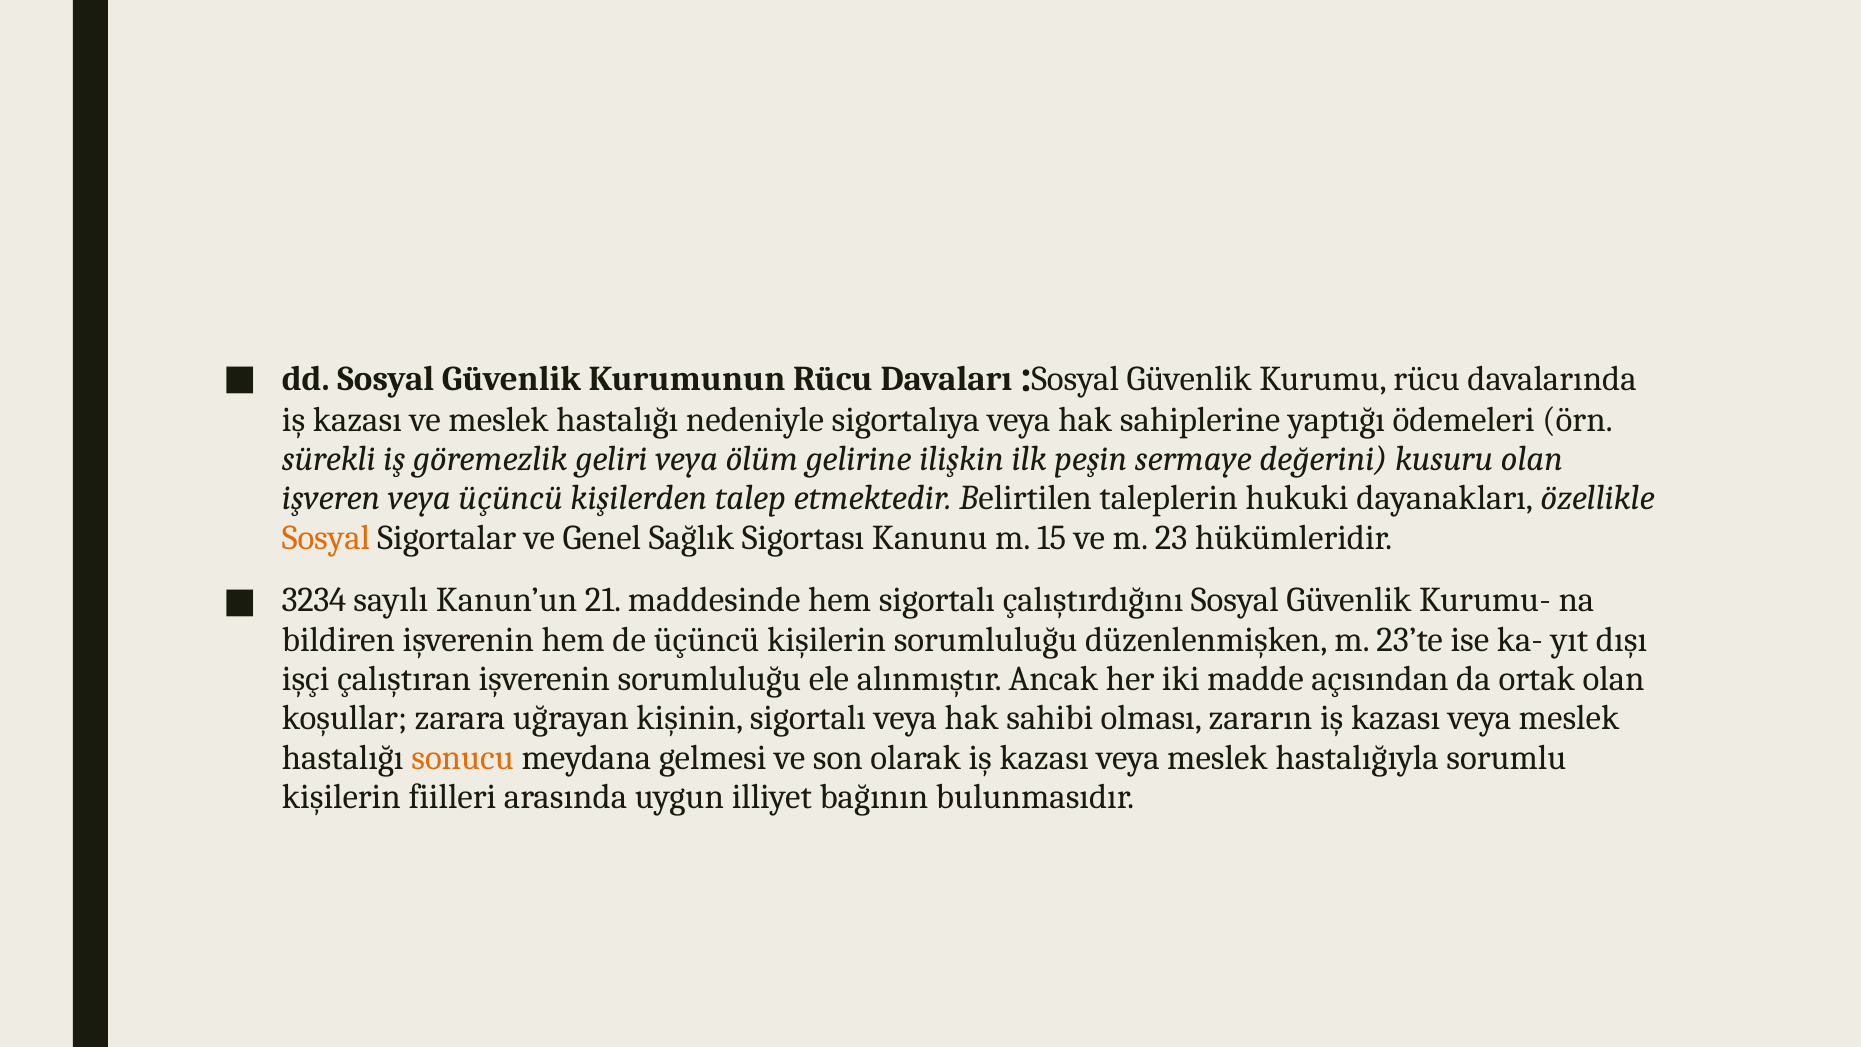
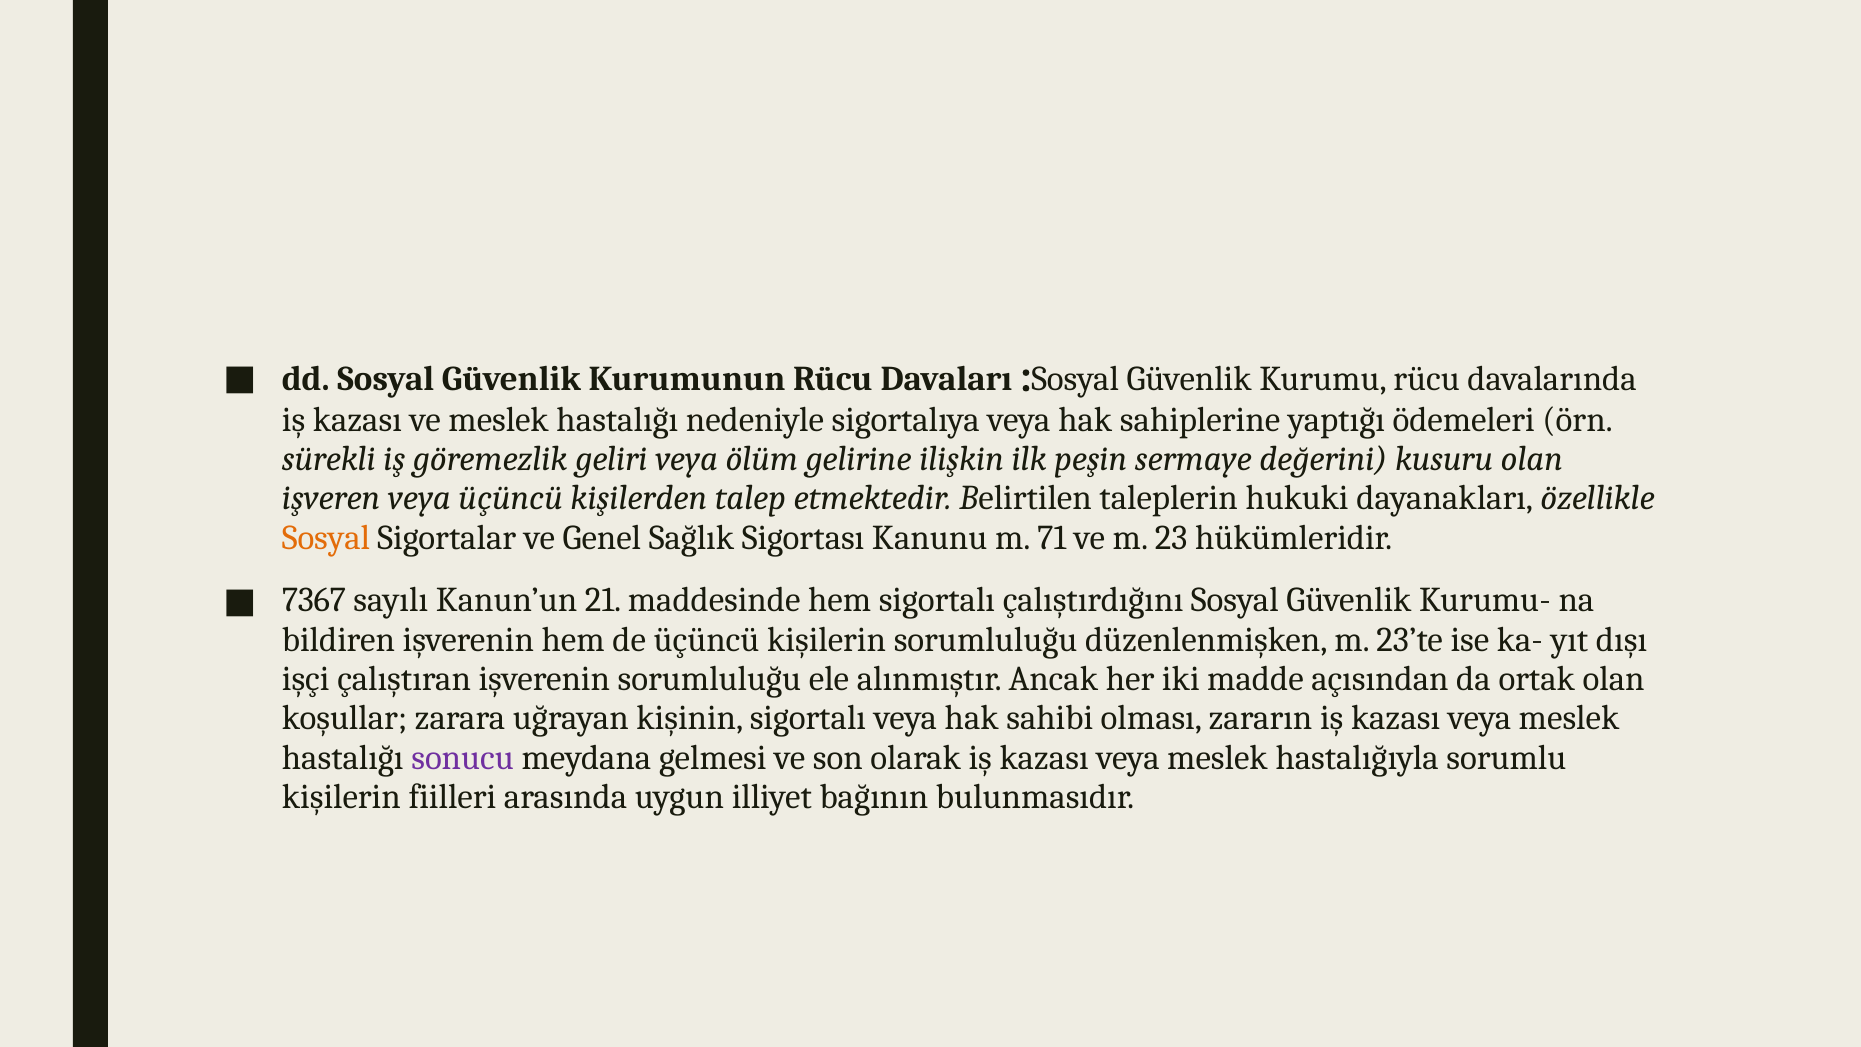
15: 15 -> 71
3234: 3234 -> 7367
sonucu colour: orange -> purple
